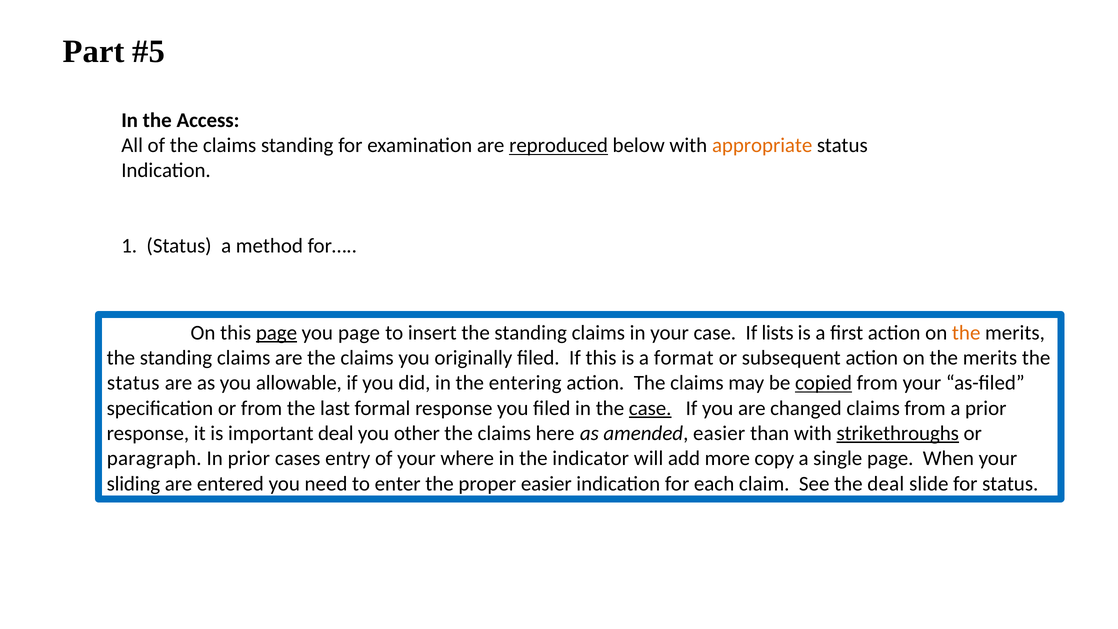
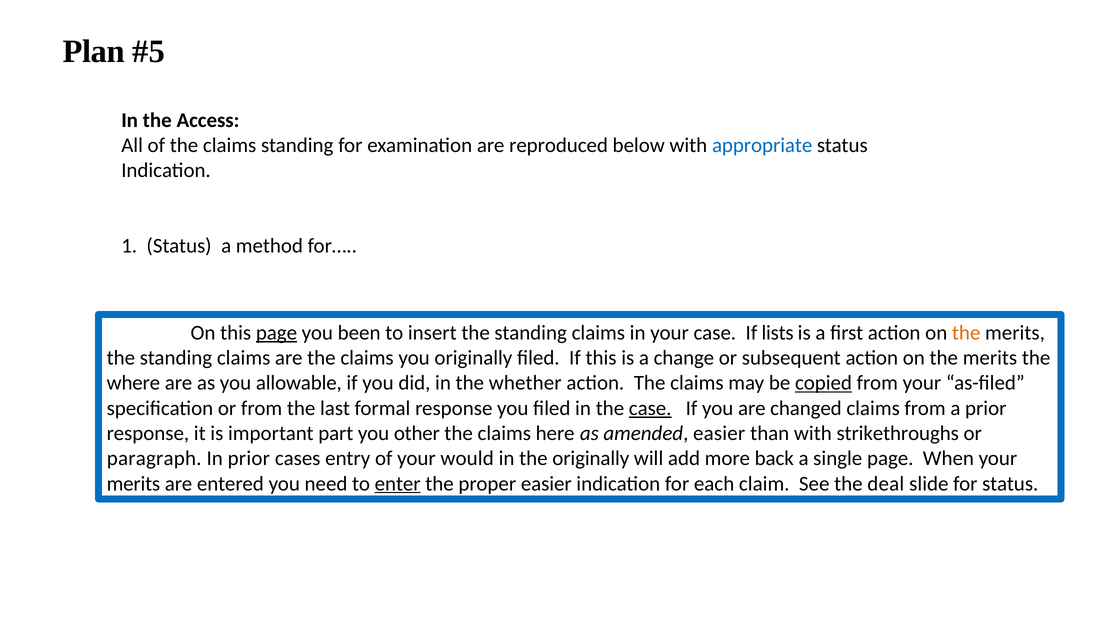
Part: Part -> Plan
reproduced underline: present -> none
appropriate colour: orange -> blue
you page: page -> been
format: format -> change
status at (133, 383): status -> where
entering: entering -> whether
important deal: deal -> part
strikethroughs underline: present -> none
where: where -> would
the indicator: indicator -> originally
copy: copy -> back
sliding at (133, 484): sliding -> merits
enter underline: none -> present
